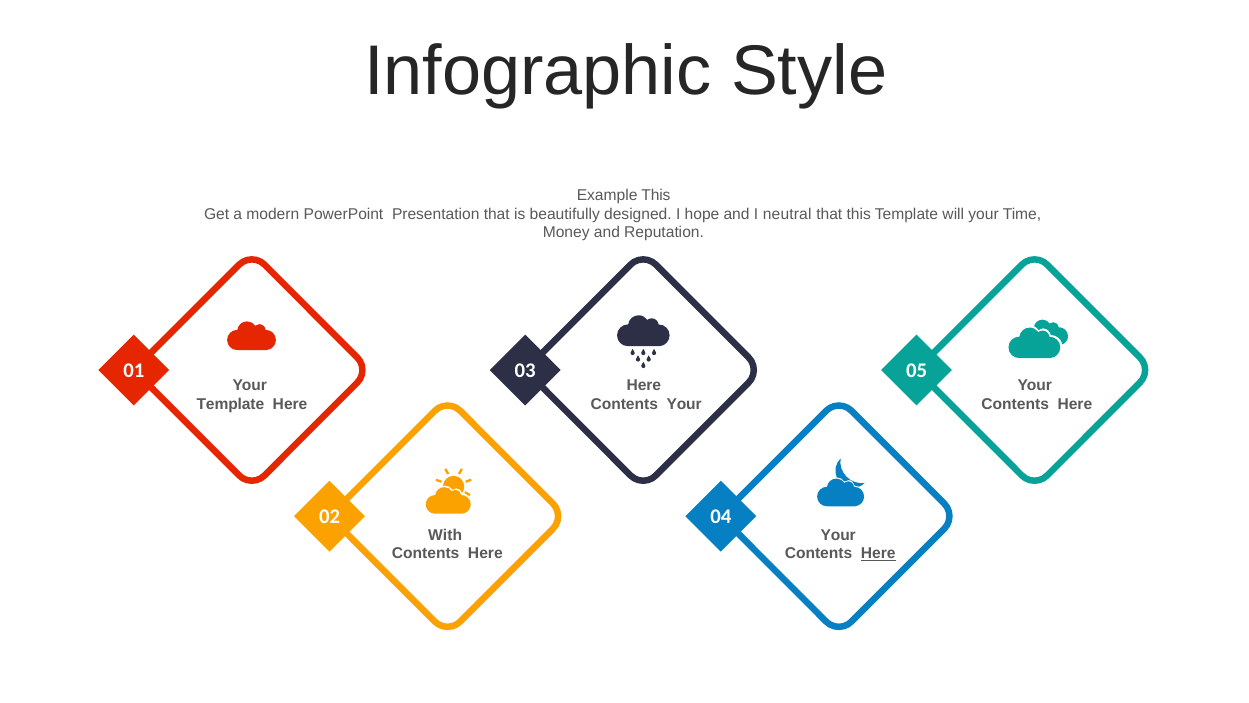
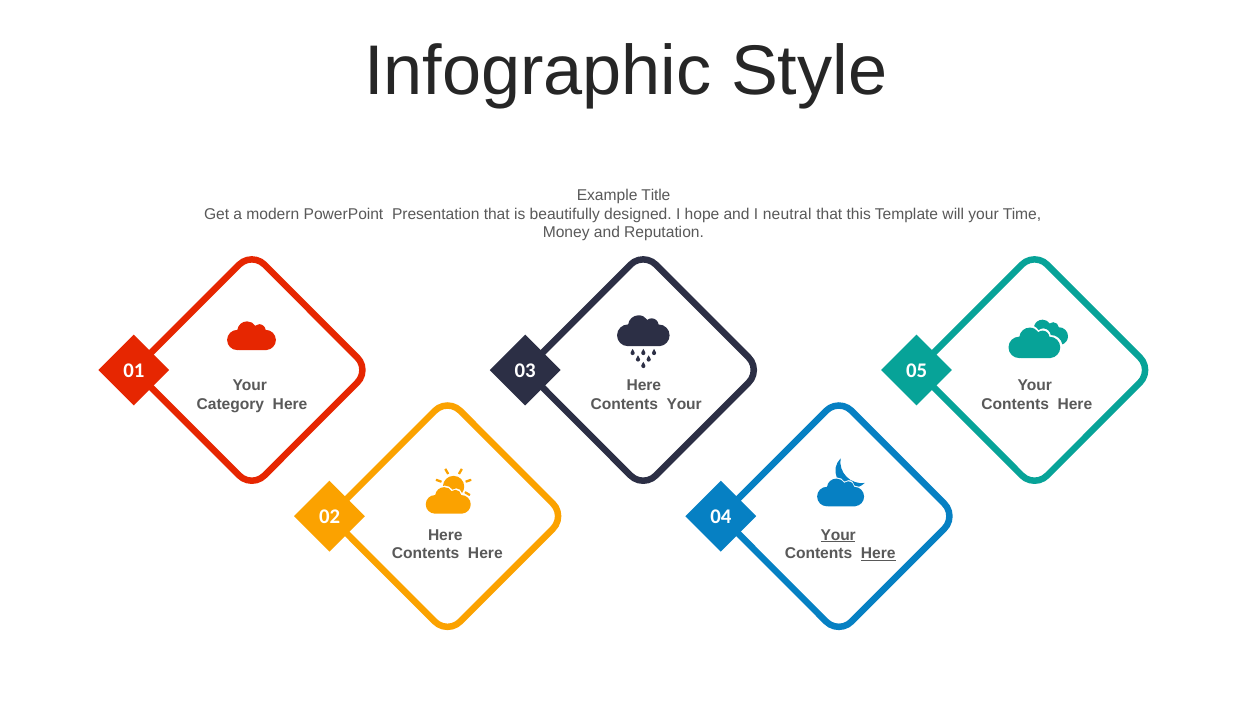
Example This: This -> Title
Template at (230, 404): Template -> Category
With at (445, 535): With -> Here
Your at (838, 535) underline: none -> present
